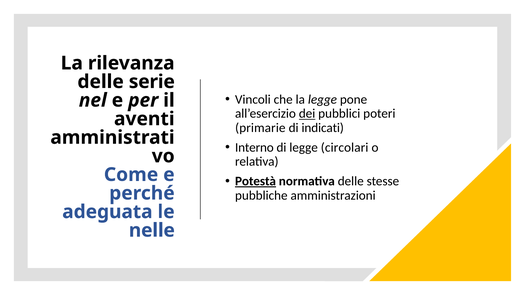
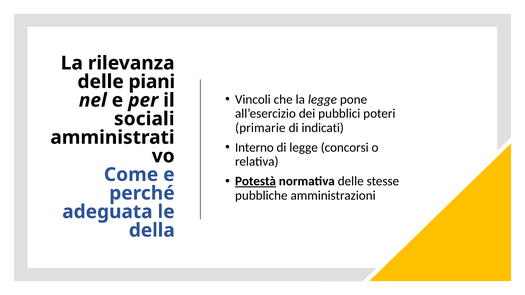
serie: serie -> piani
dei underline: present -> none
aventi: aventi -> sociali
circolari: circolari -> concorsi
nelle: nelle -> della
